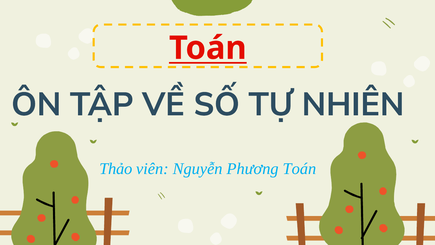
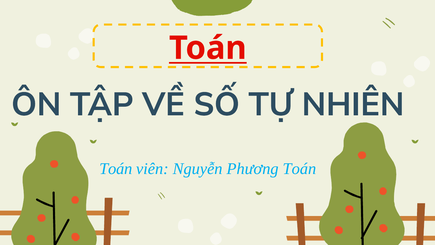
Thảo at (116, 168): Thảo -> Toán
